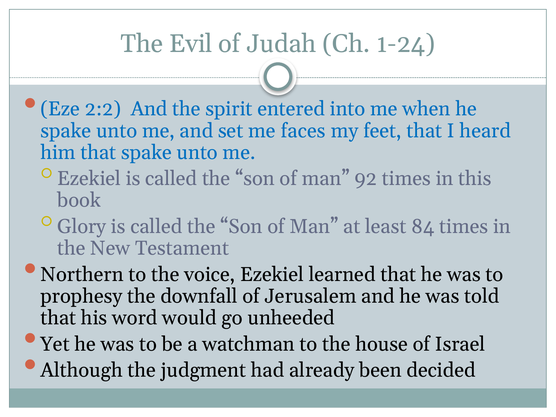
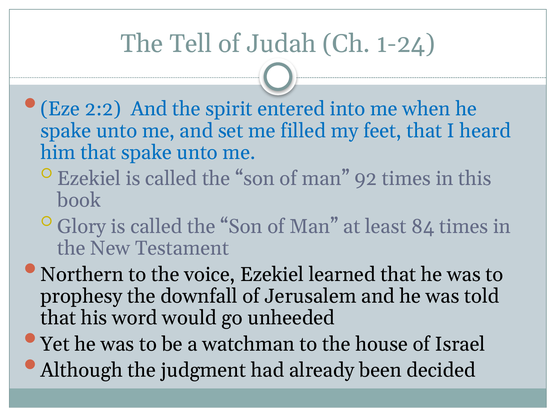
Evil: Evil -> Tell
faces: faces -> filled
